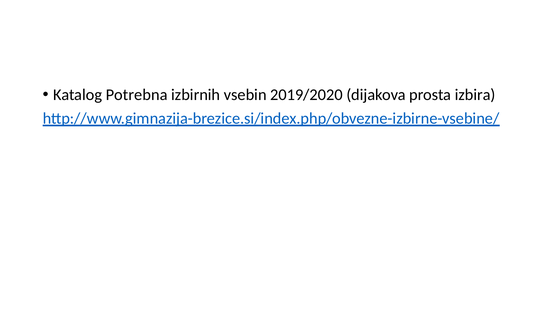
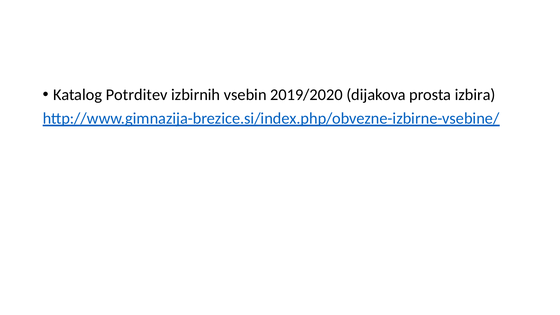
Potrebna: Potrebna -> Potrditev
